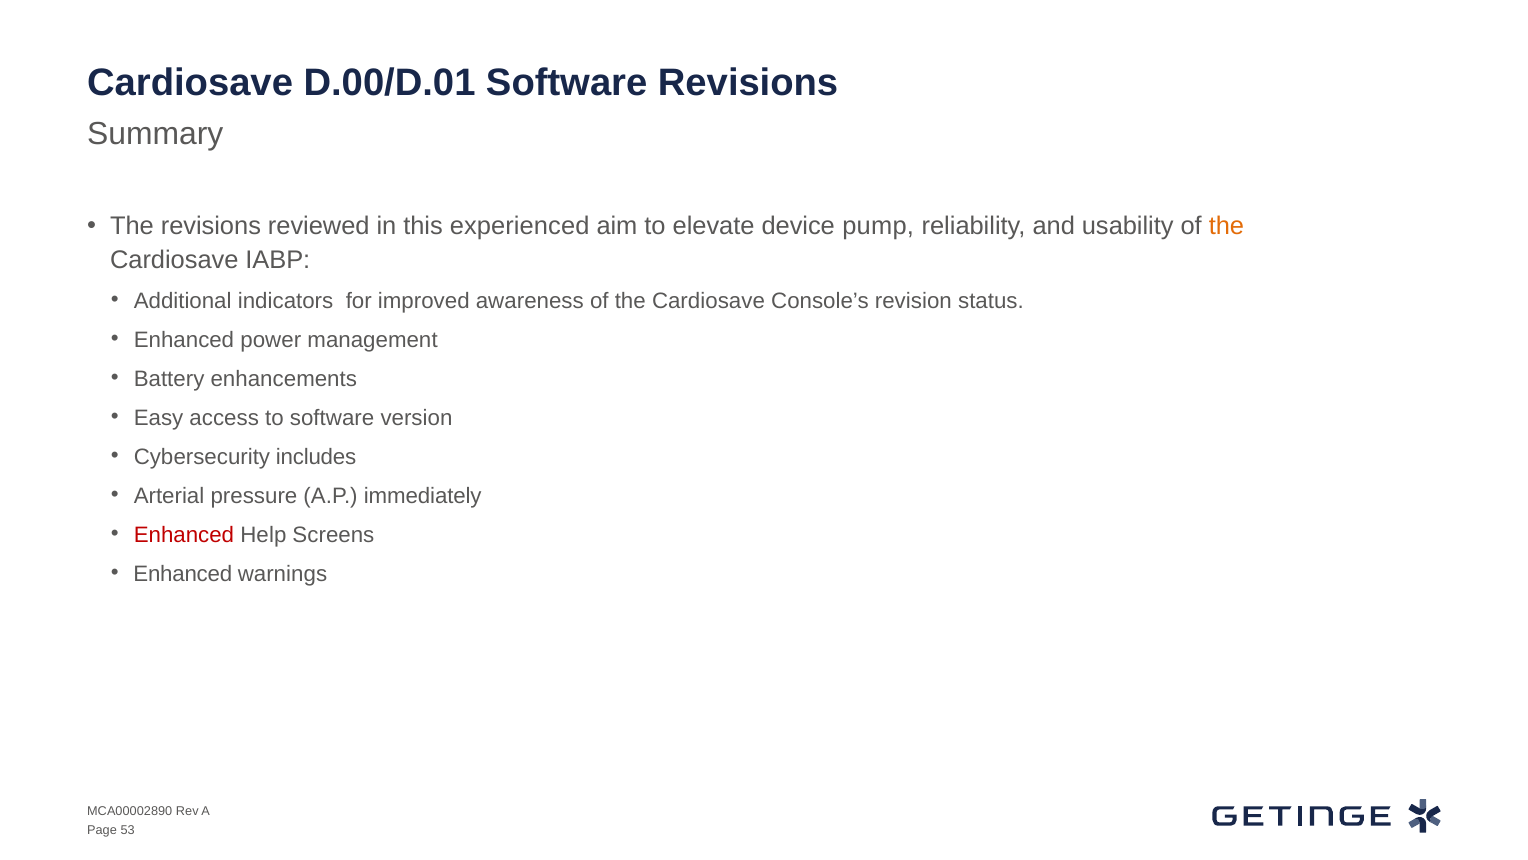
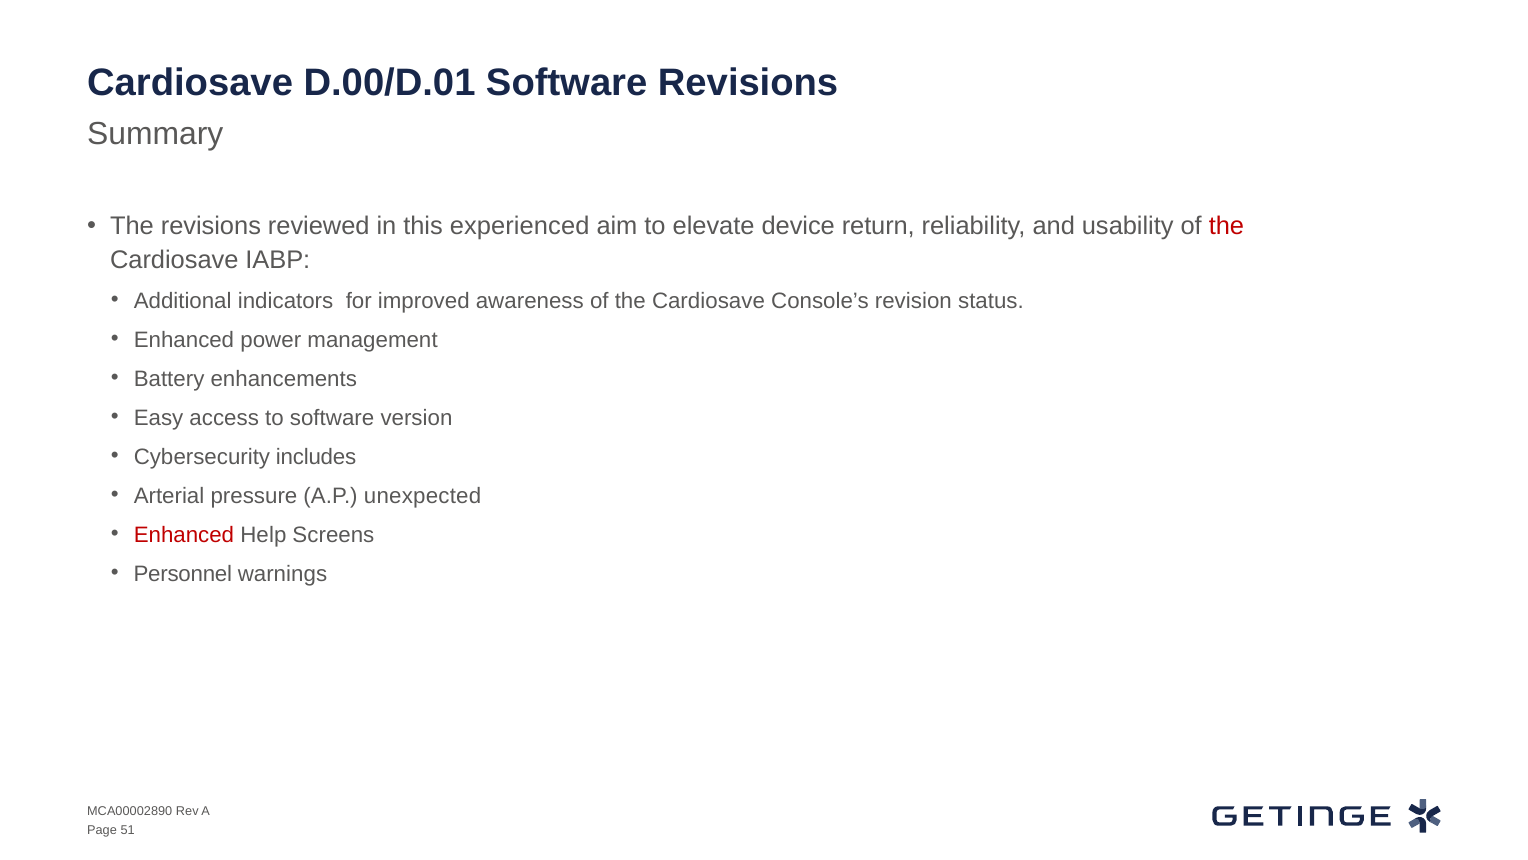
pump: pump -> return
the at (1226, 226) colour: orange -> red
immediately: immediately -> unexpected
Enhanced at (183, 573): Enhanced -> Personnel
53: 53 -> 51
